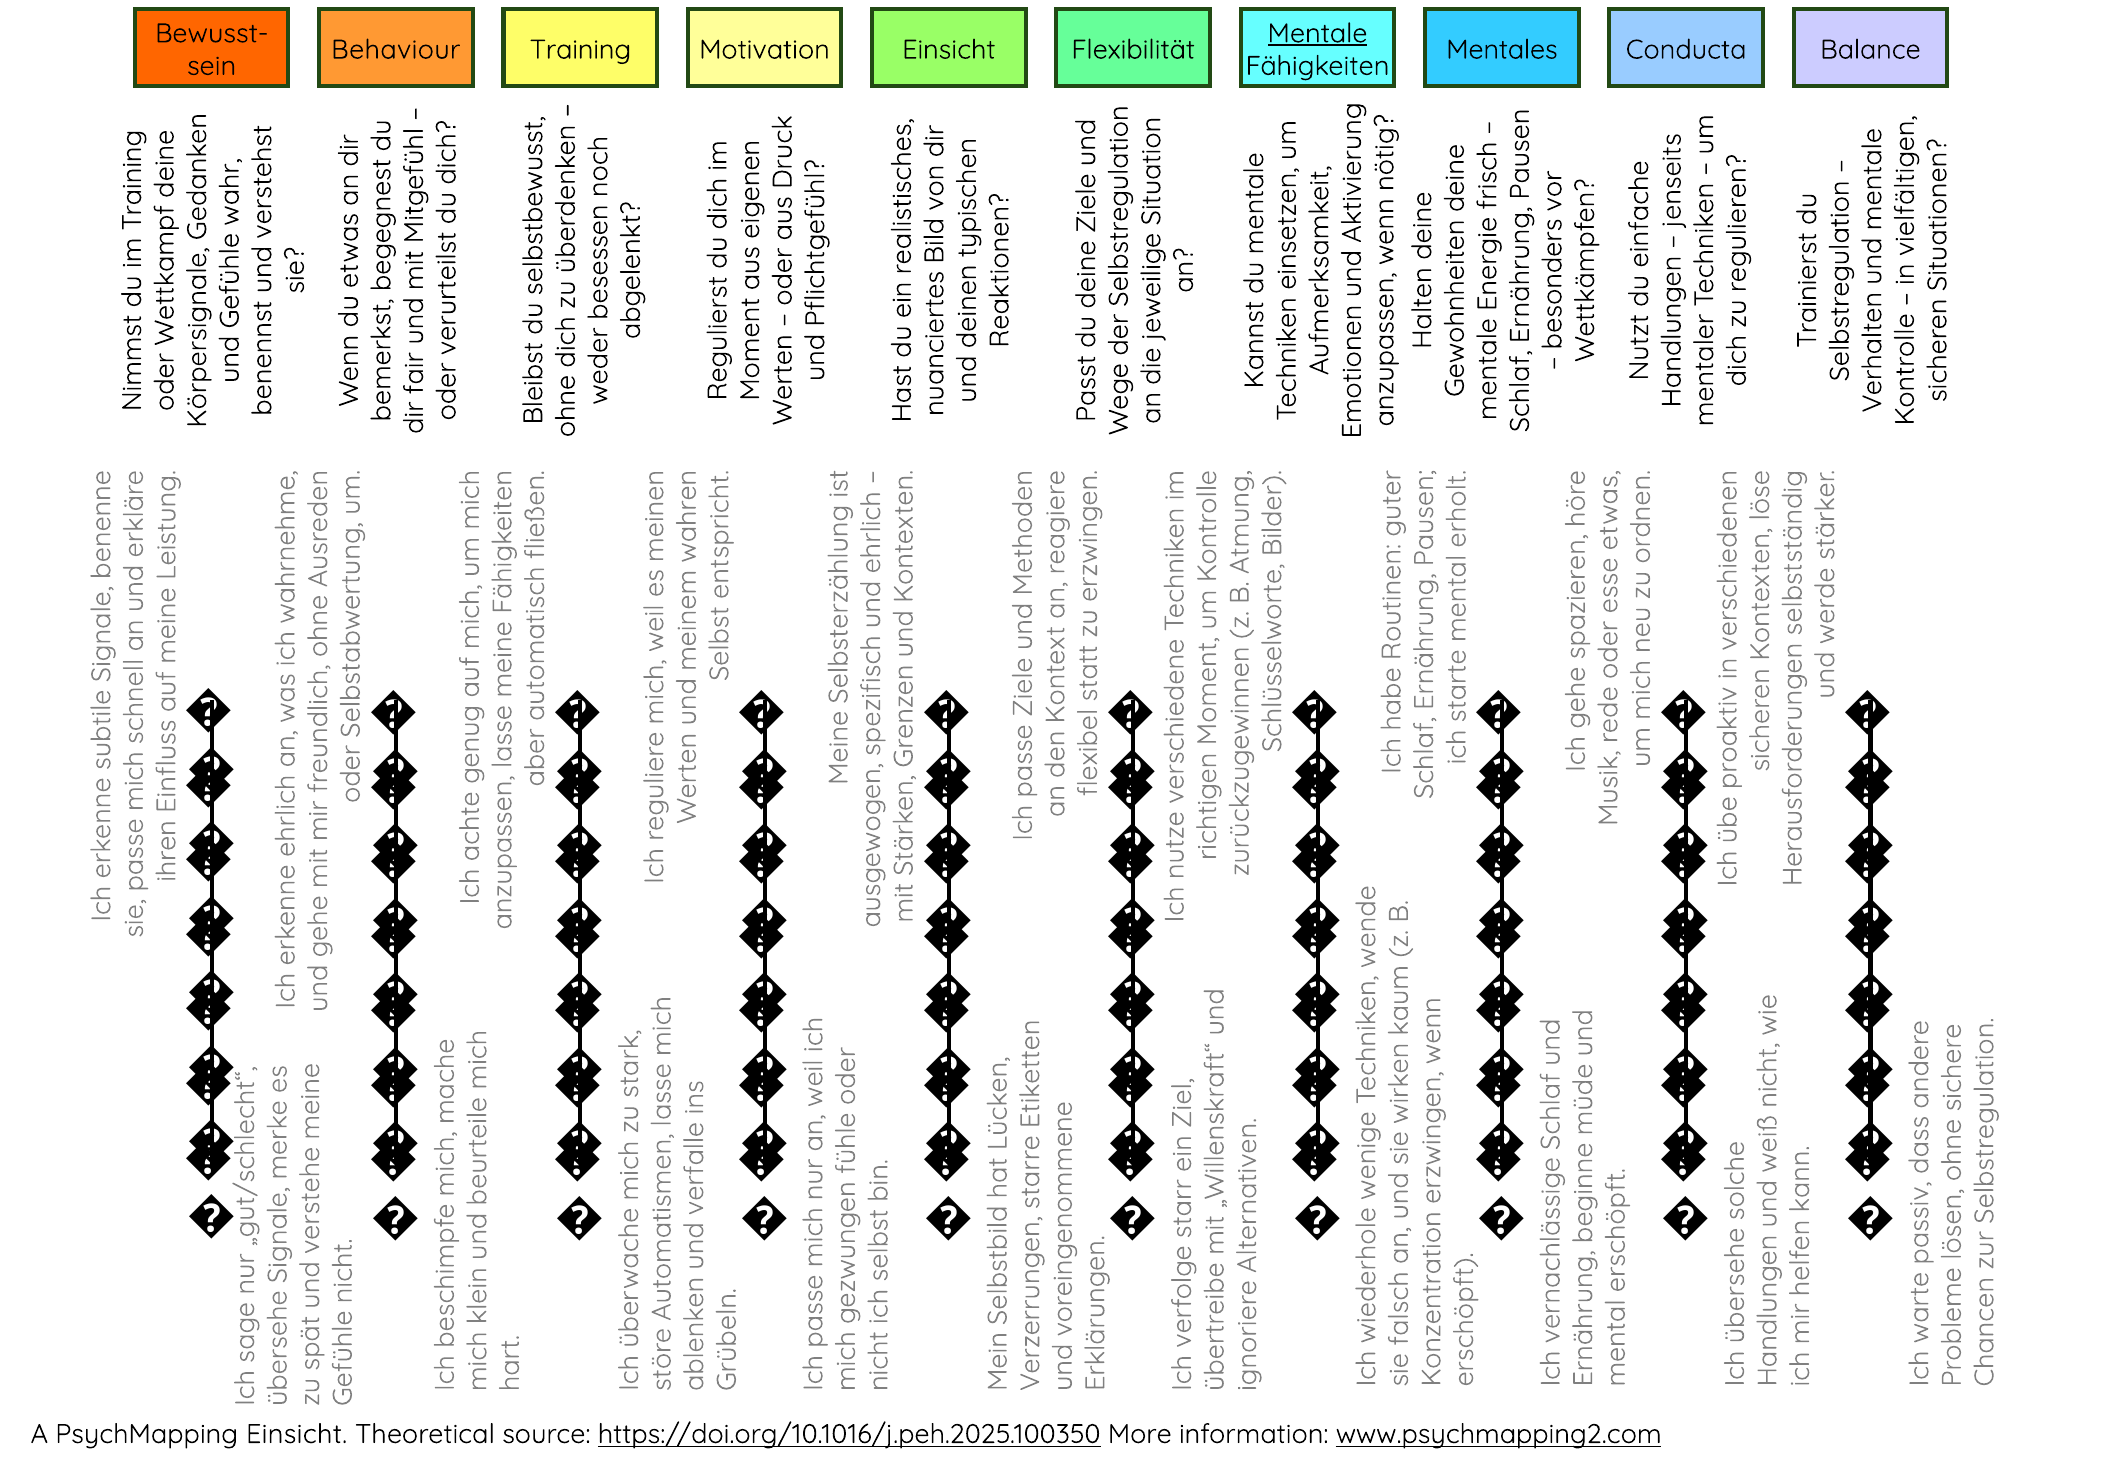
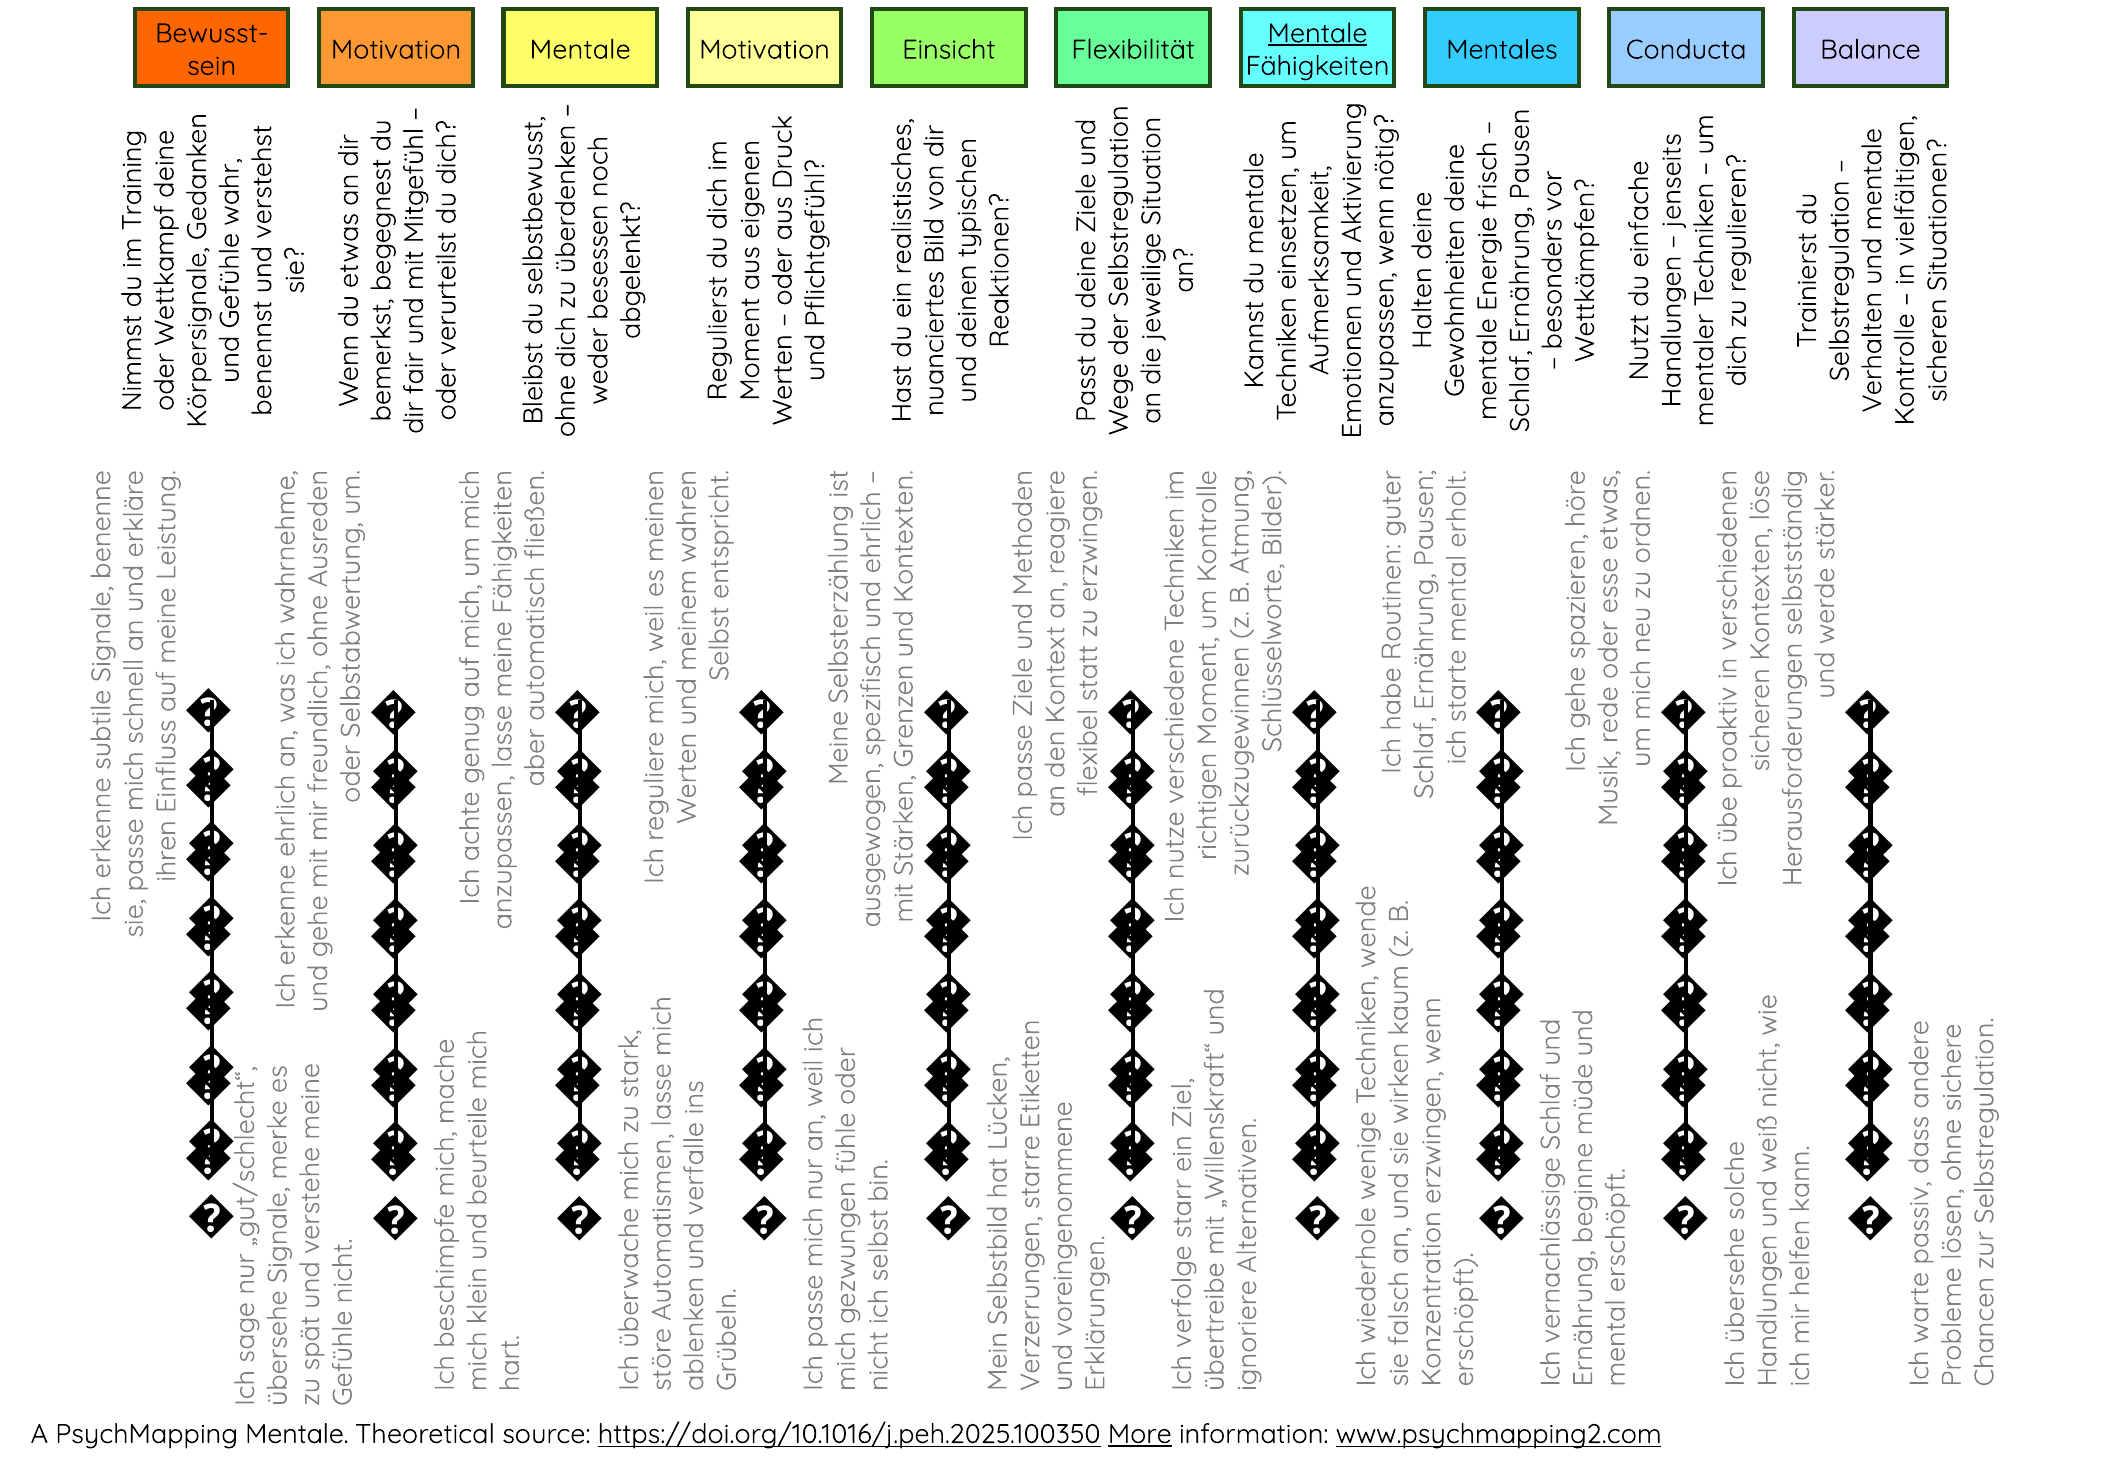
Behaviour at (396, 50): Behaviour -> Motivation
Training at (580, 50): Training -> Mentale
PsychMapping Einsicht: Einsicht -> Mentale
More underline: none -> present
